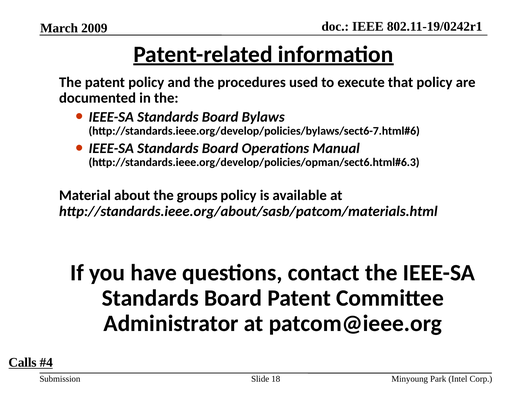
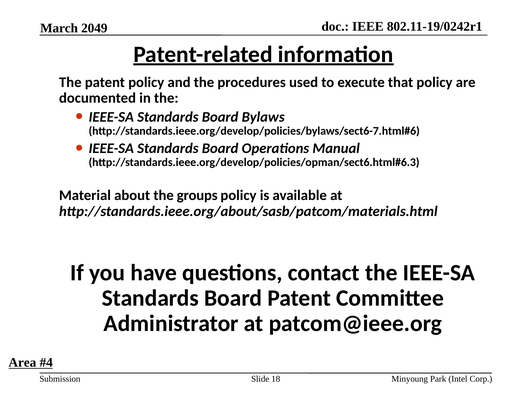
2009: 2009 -> 2049
Calls: Calls -> Area
